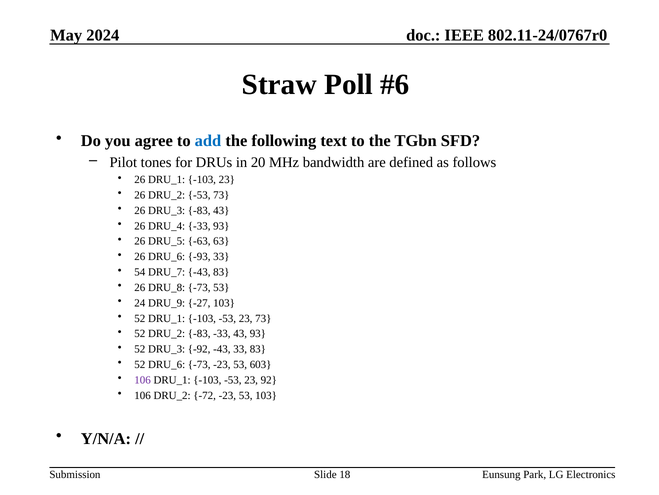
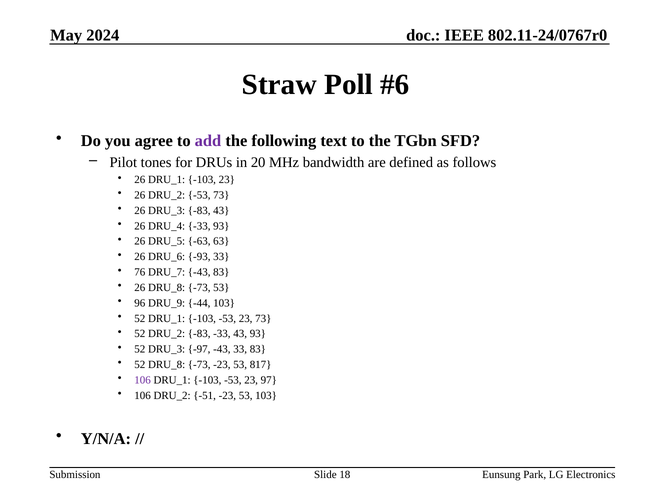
add colour: blue -> purple
54: 54 -> 76
24: 24 -> 96
-27: -27 -> -44
-92: -92 -> -97
52 DRU_6: DRU_6 -> DRU_8
603: 603 -> 817
92: 92 -> 97
-72: -72 -> -51
